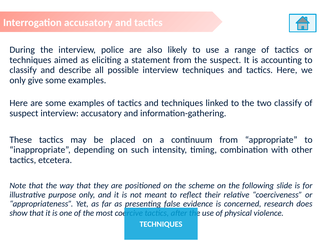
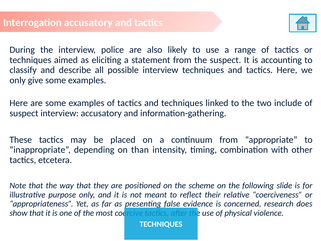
two classify: classify -> include
such: such -> than
